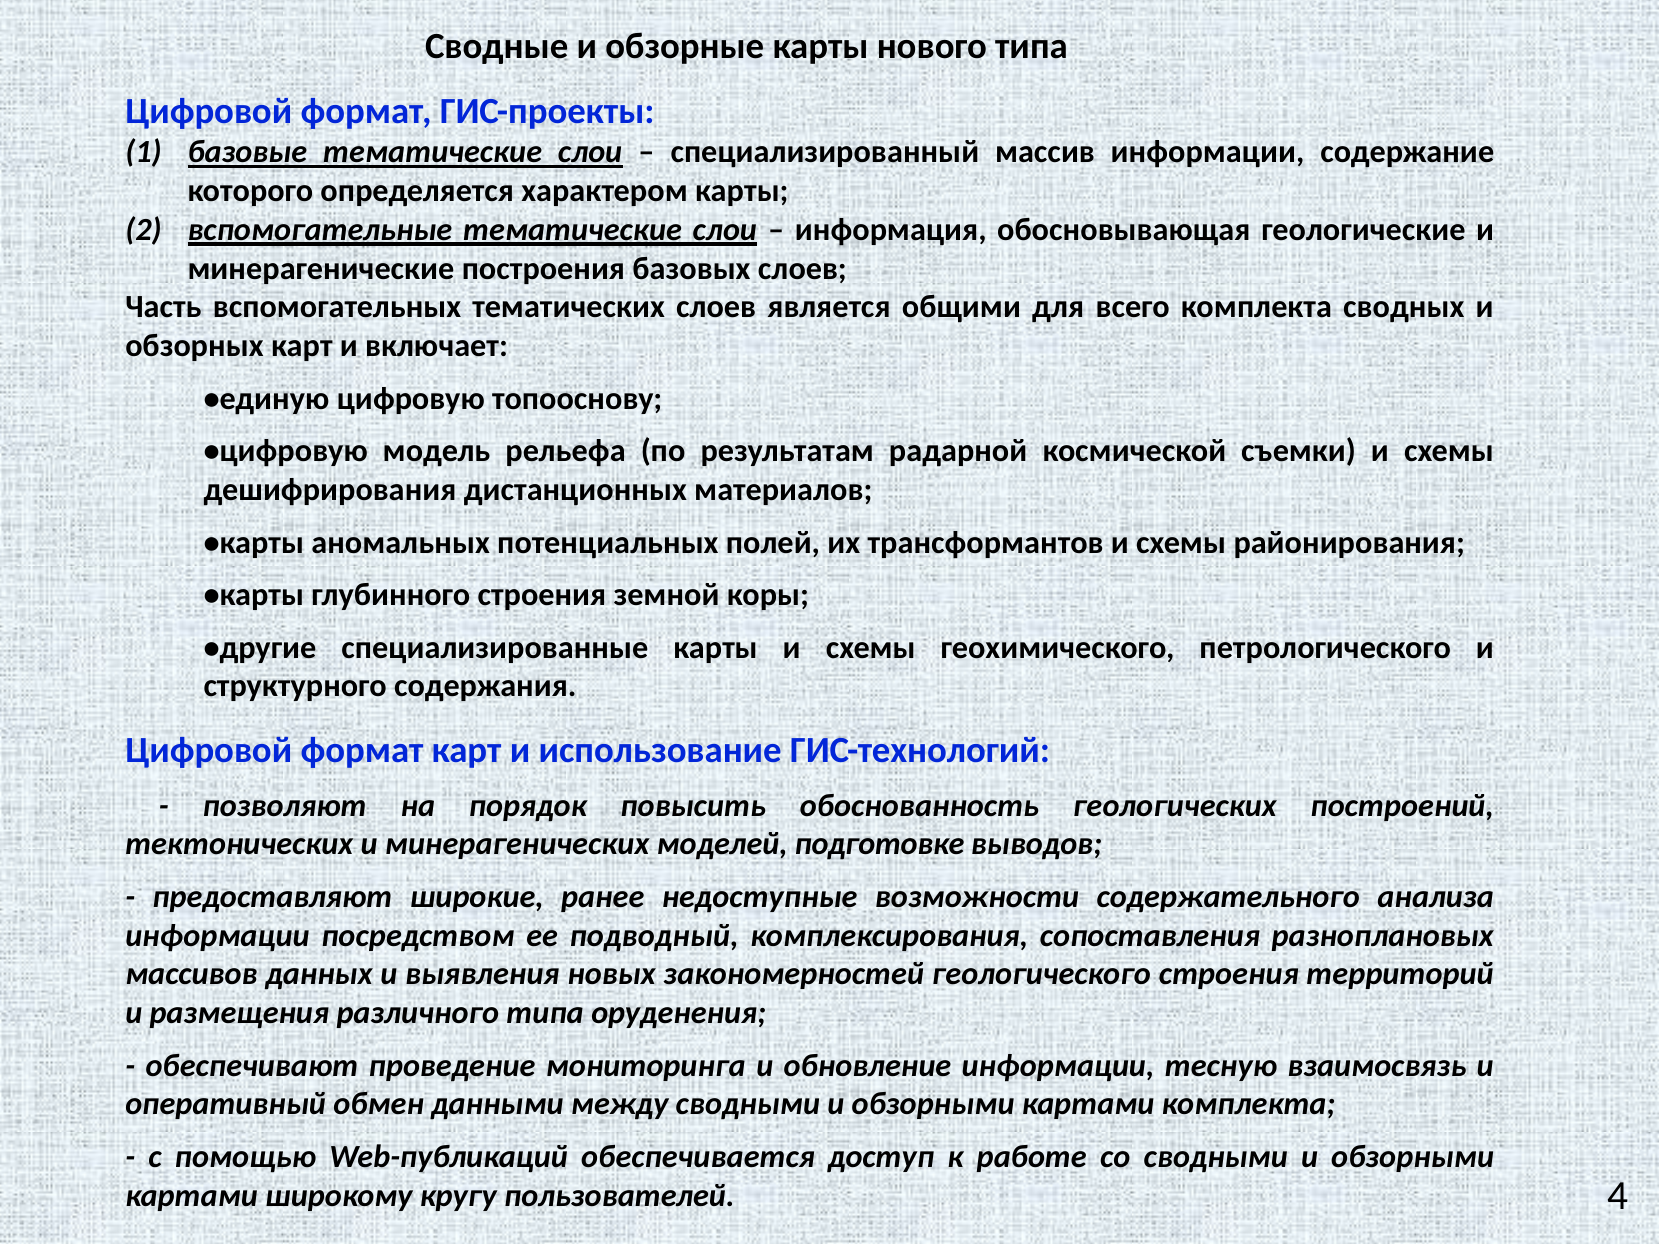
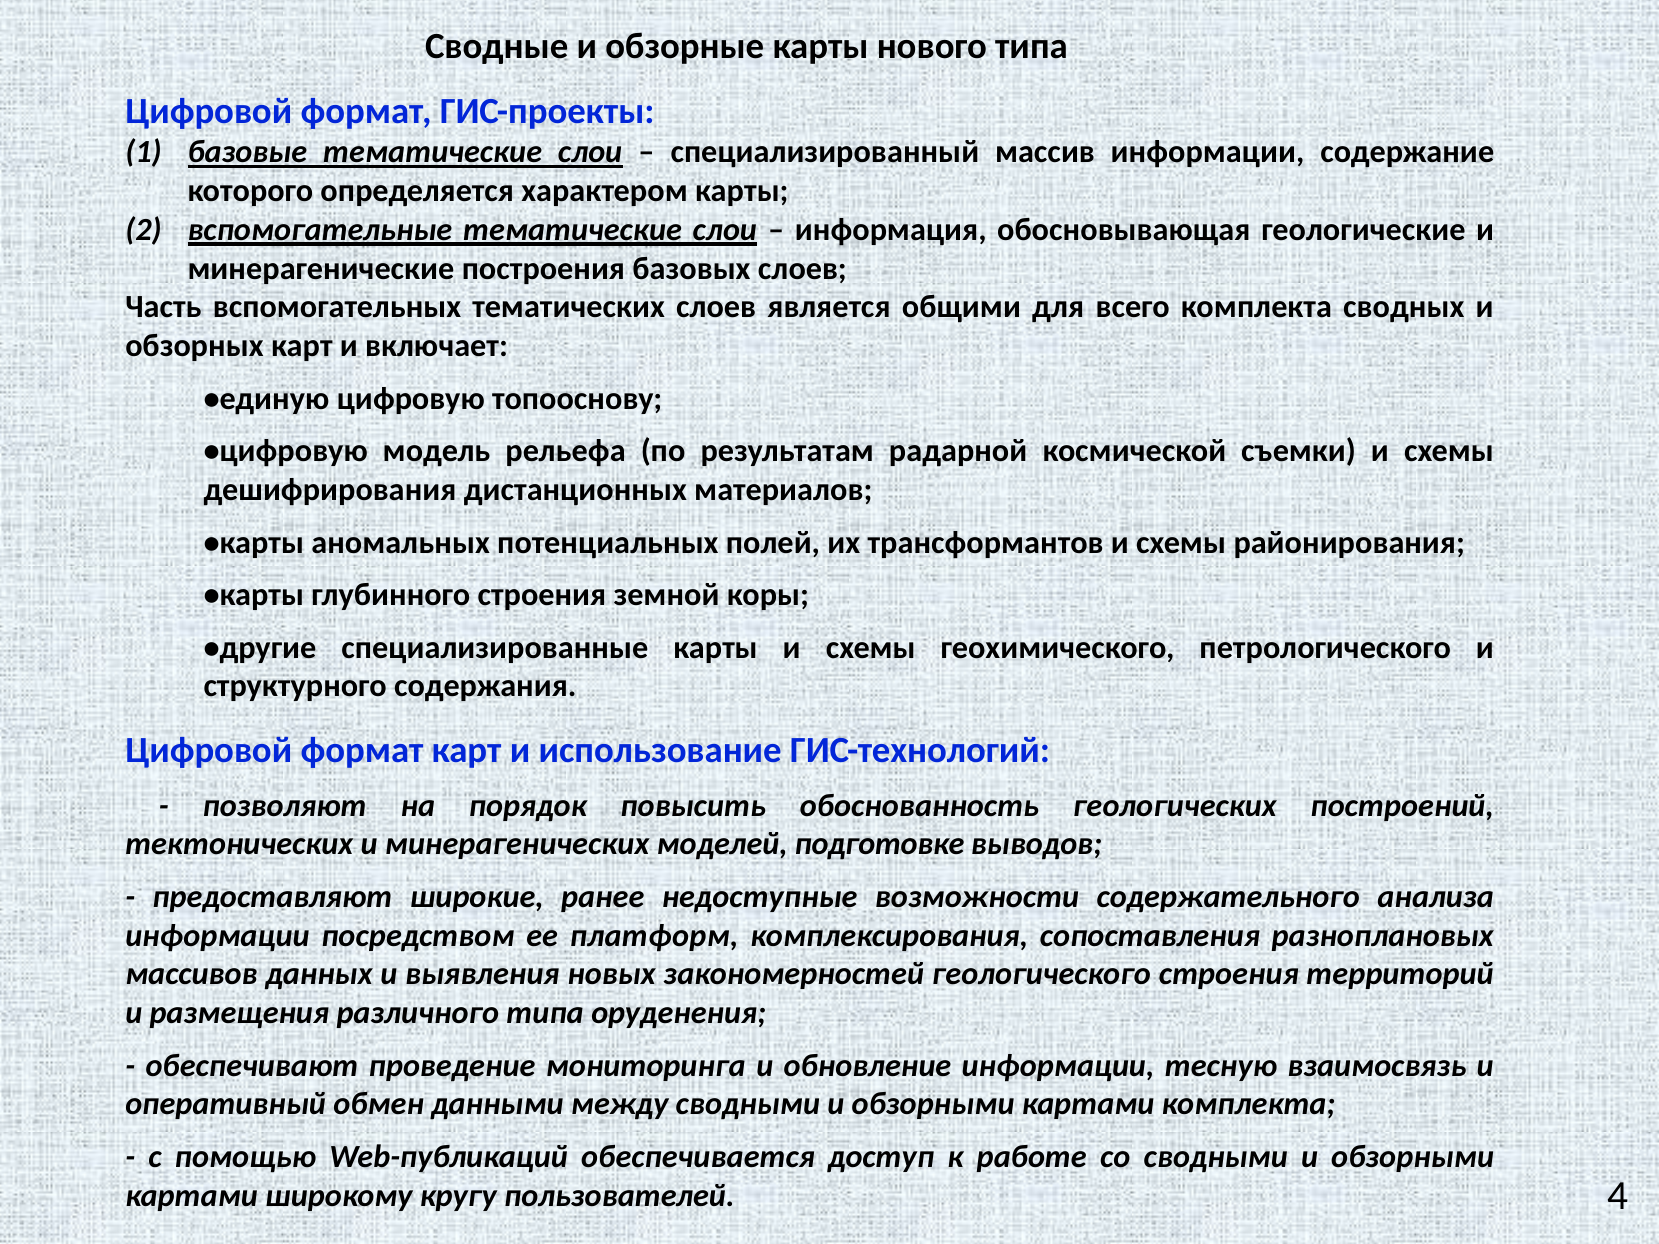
подводный: подводный -> платформ
